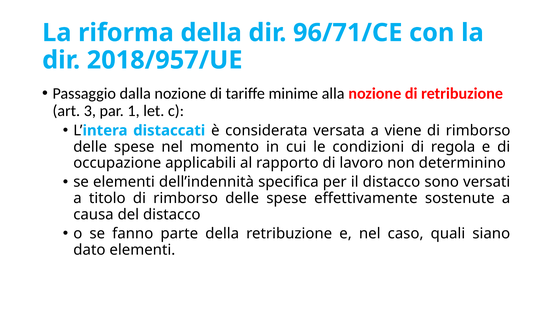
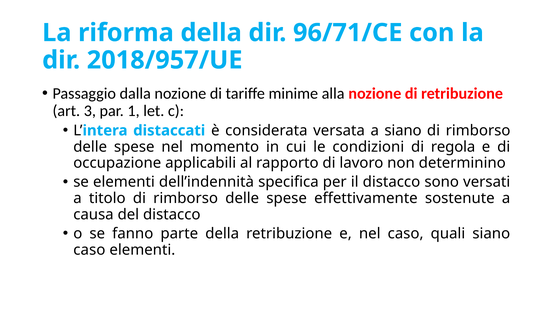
a viene: viene -> siano
dato at (89, 250): dato -> caso
